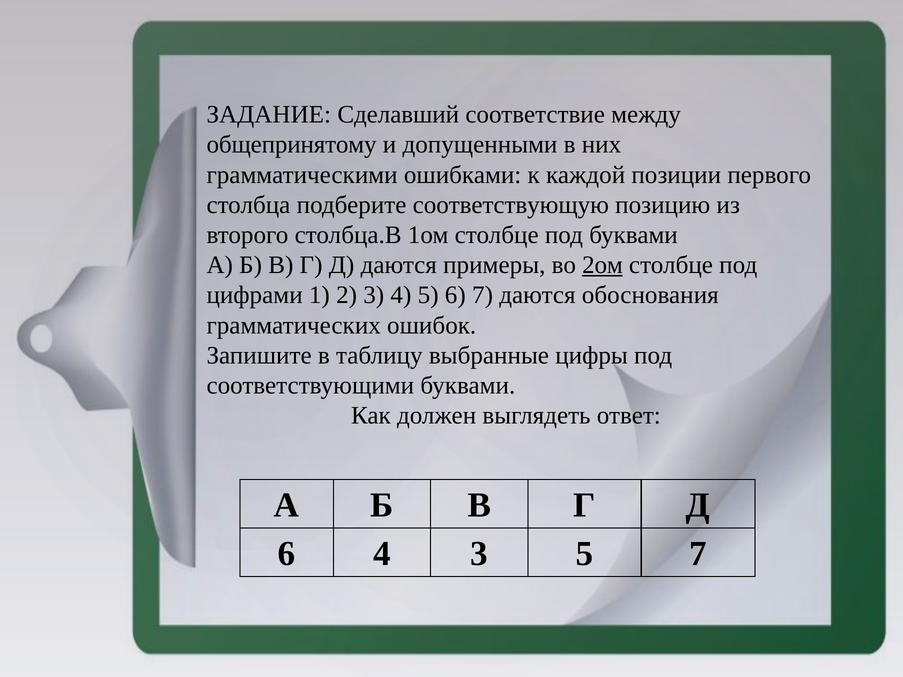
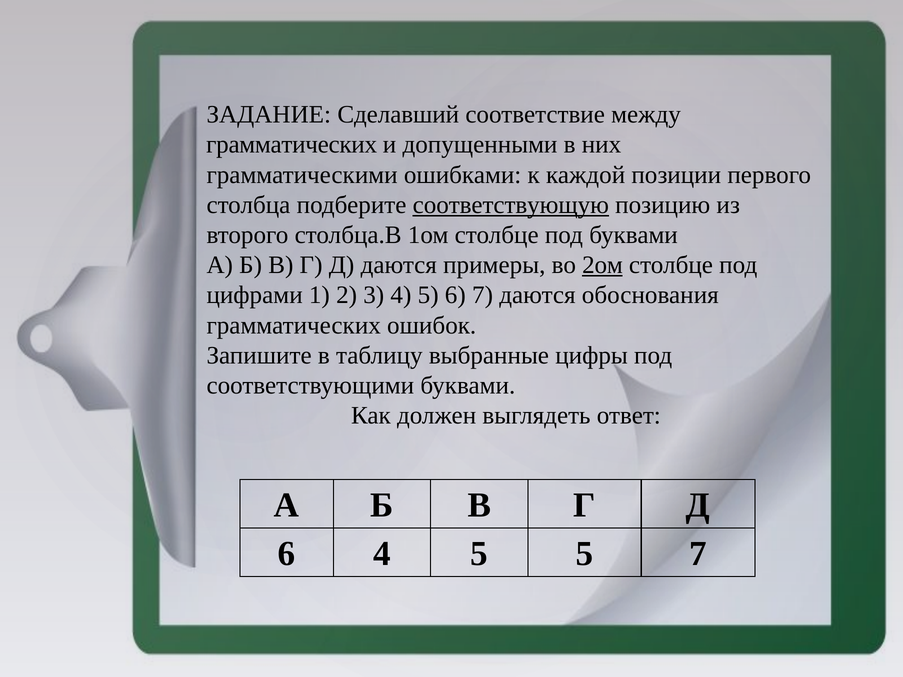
общепринятому at (292, 145): общепринятому -> грамматических
соответствующую underline: none -> present
6 4 3: 3 -> 5
